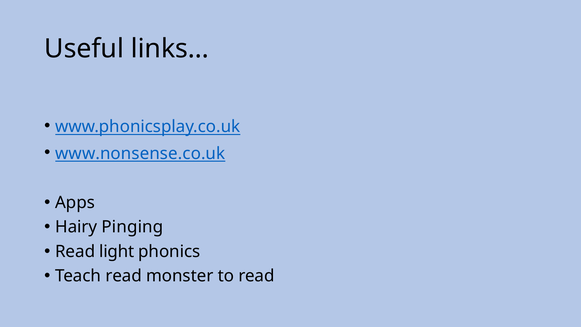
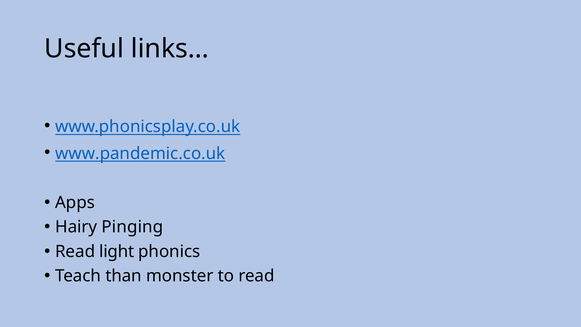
www.nonsense.co.uk: www.nonsense.co.uk -> www.pandemic.co.uk
Teach read: read -> than
